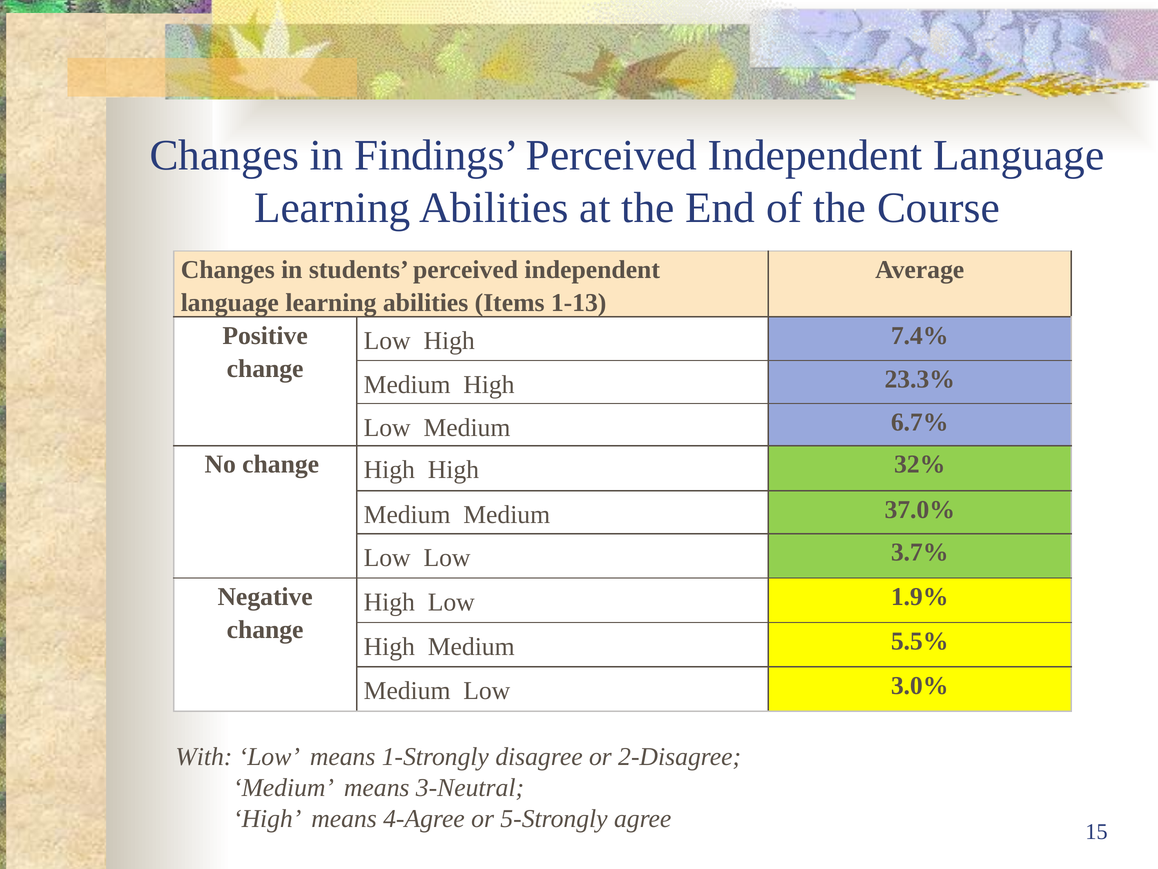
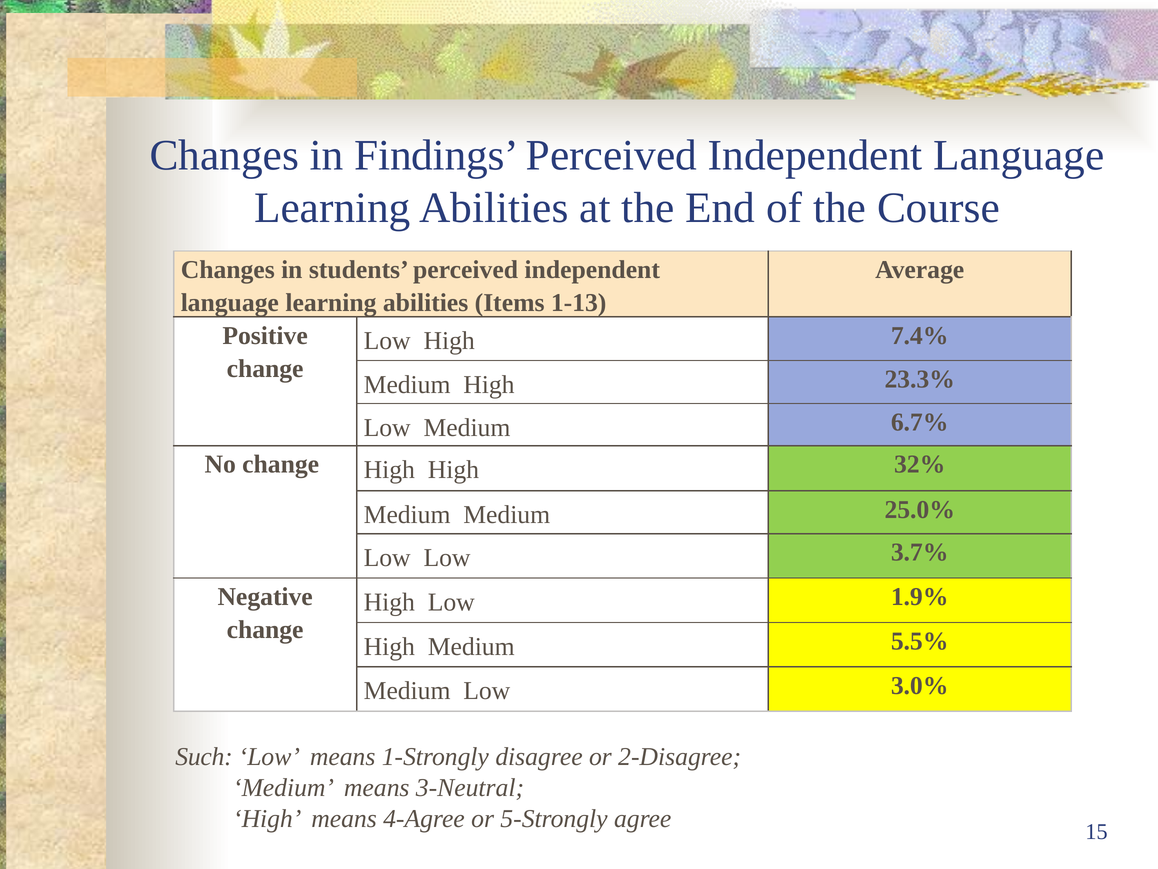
37.0%: 37.0% -> 25.0%
With: With -> Such
